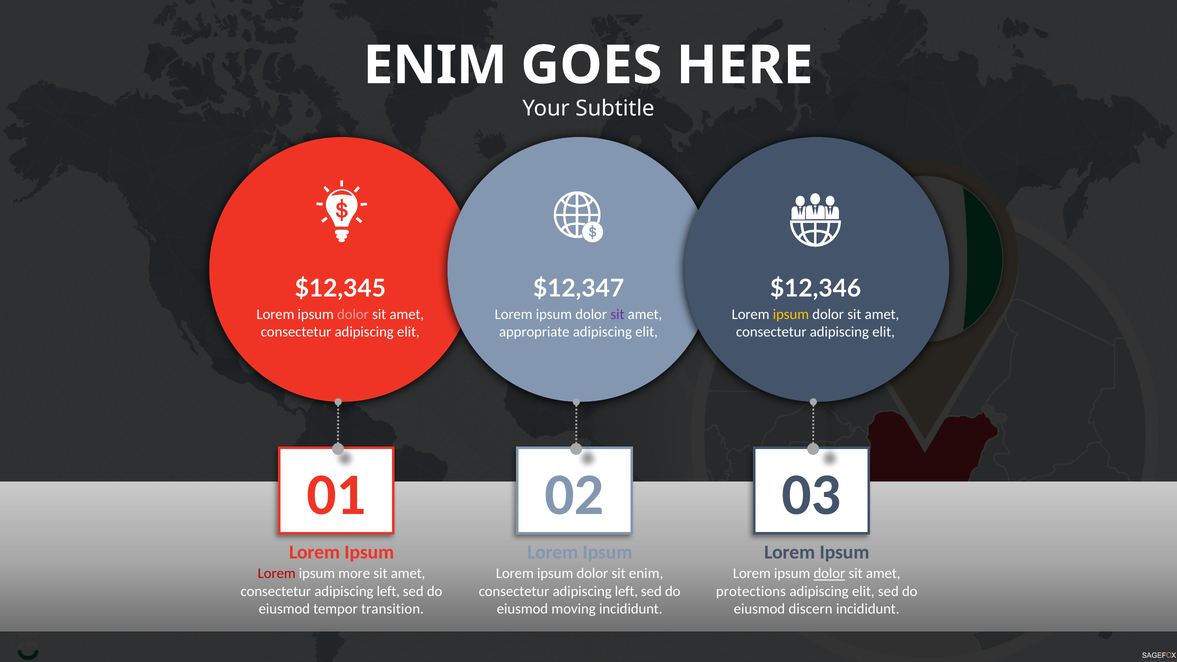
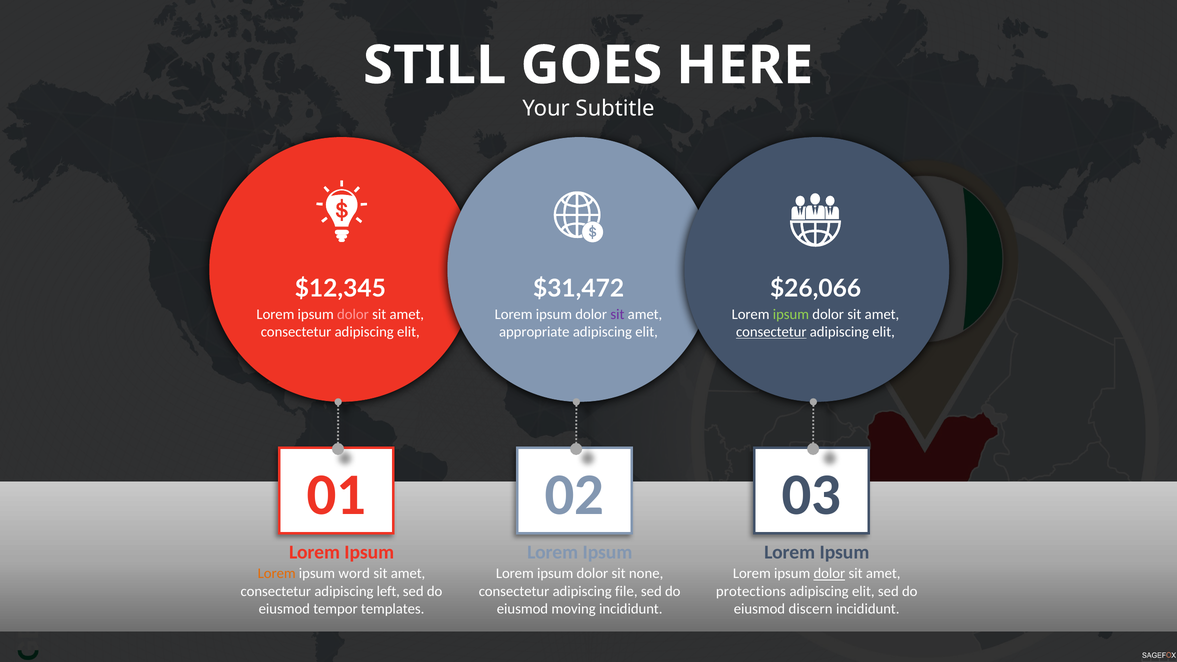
ENIM at (435, 65): ENIM -> STILL
$12,347: $12,347 -> $31,472
$12,346: $12,346 -> $26,066
ipsum at (791, 314) colour: yellow -> light green
consectetur at (771, 332) underline: none -> present
Lorem at (277, 574) colour: red -> orange
more: more -> word
sit enim: enim -> none
left at (626, 591): left -> file
transition: transition -> templates
